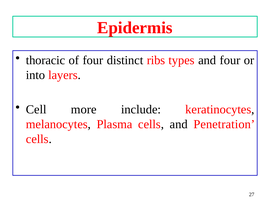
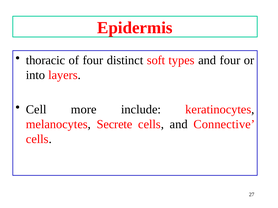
ribs: ribs -> soft
Plasma: Plasma -> Secrete
Penetration: Penetration -> Connective
